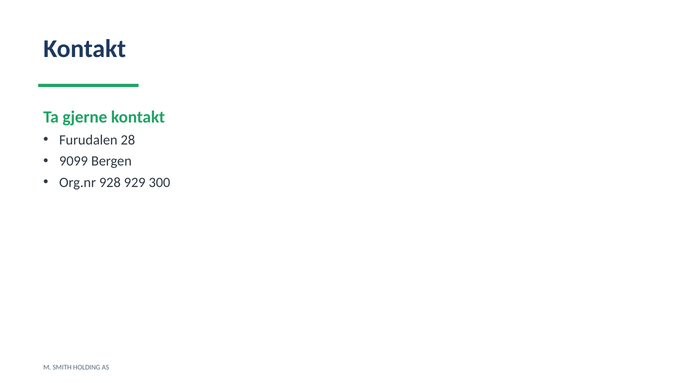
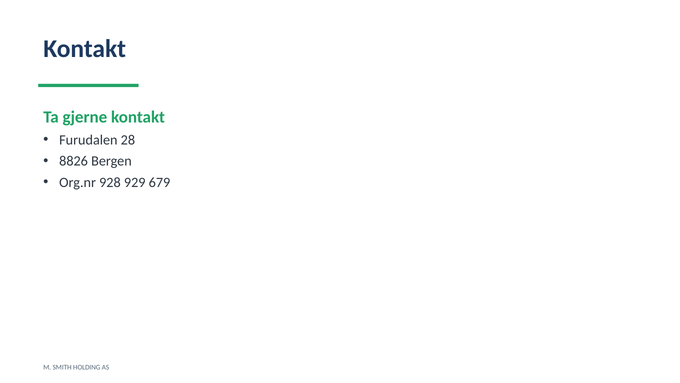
9099: 9099 -> 8826
300: 300 -> 679
